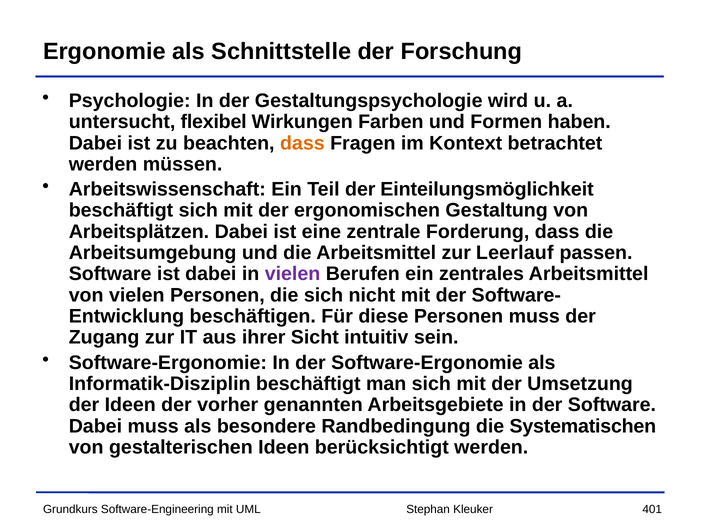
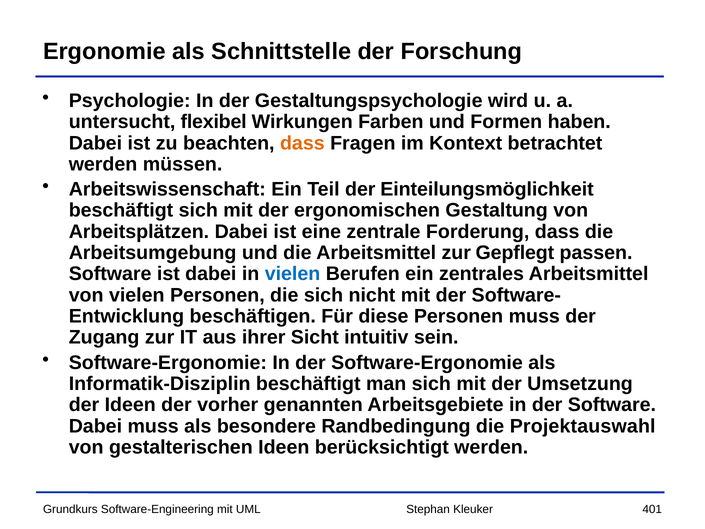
Leerlauf: Leerlauf -> Gepflegt
vielen at (293, 274) colour: purple -> blue
Systematischen: Systematischen -> Projektauswahl
